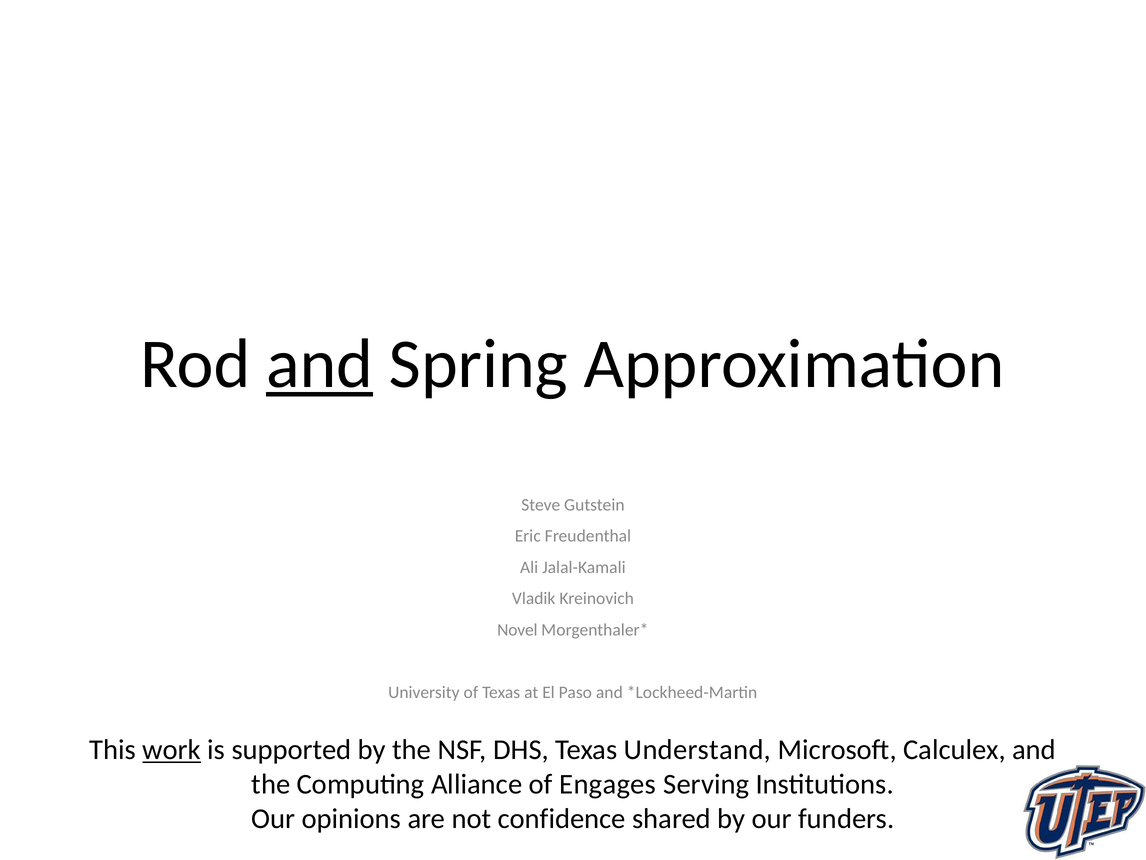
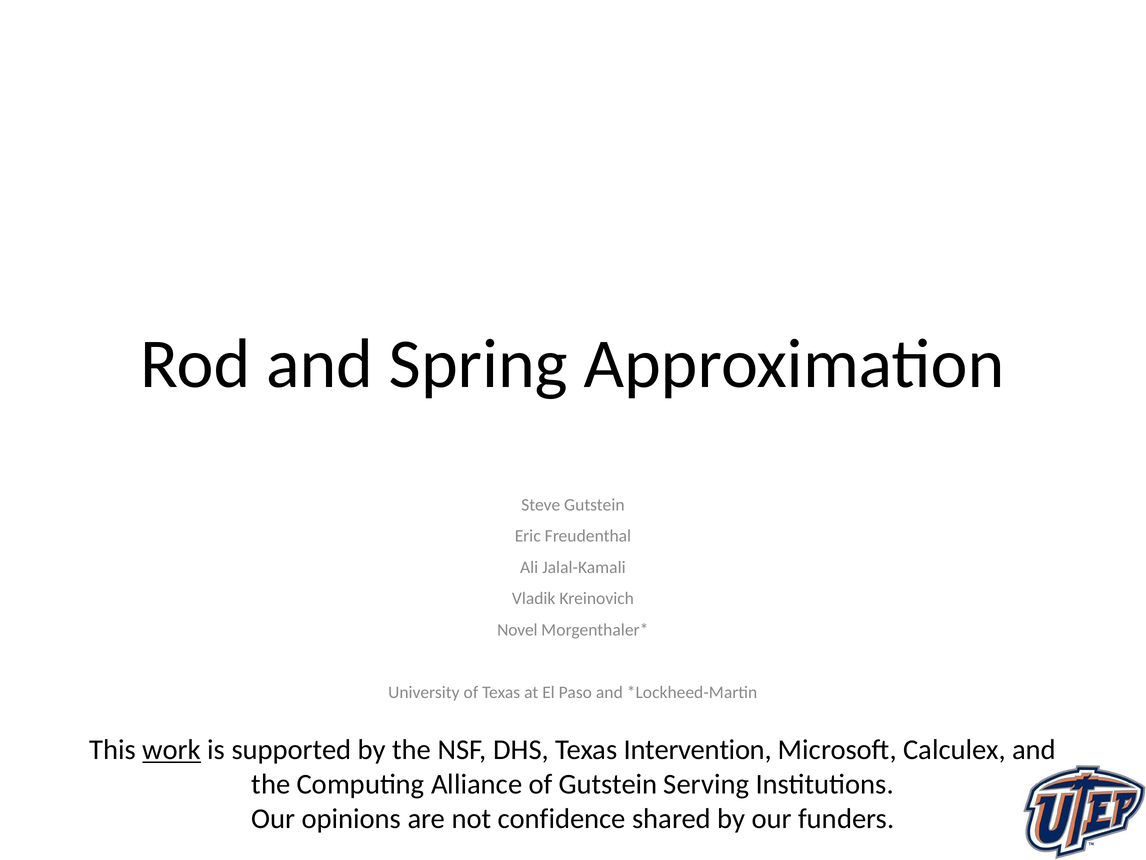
and at (320, 364) underline: present -> none
Understand: Understand -> Intervention
of Engages: Engages -> Gutstein
